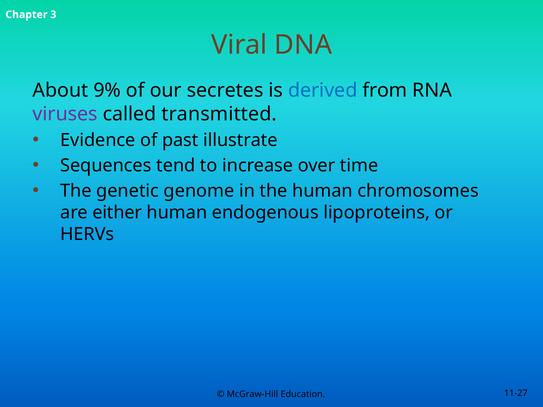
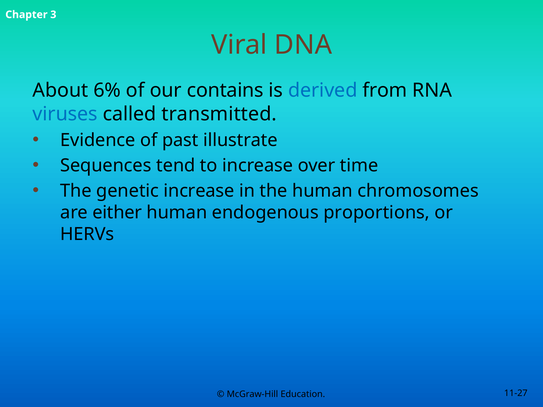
9%: 9% -> 6%
secretes: secretes -> contains
viruses colour: purple -> blue
genetic genome: genome -> increase
lipoproteins: lipoproteins -> proportions
